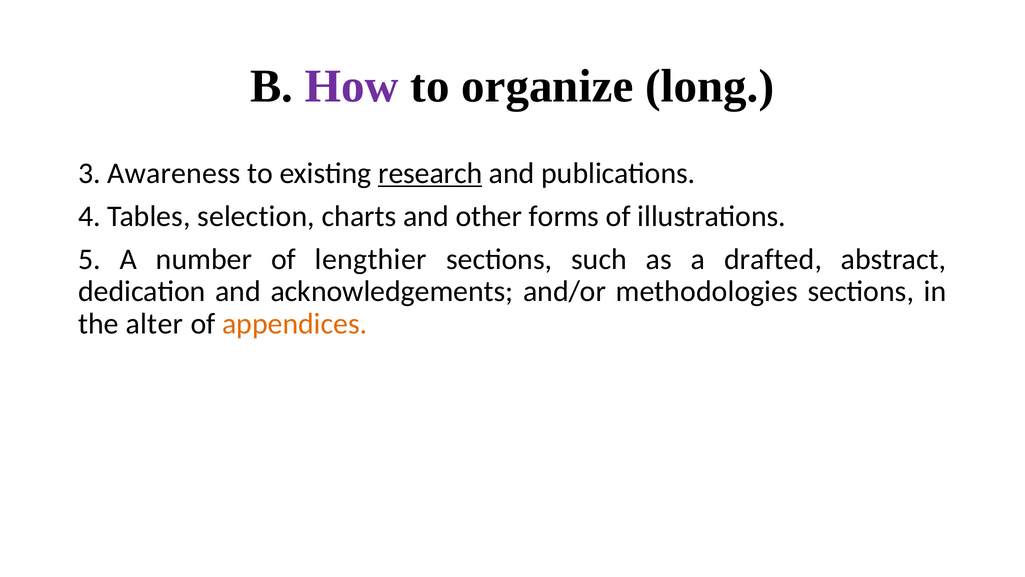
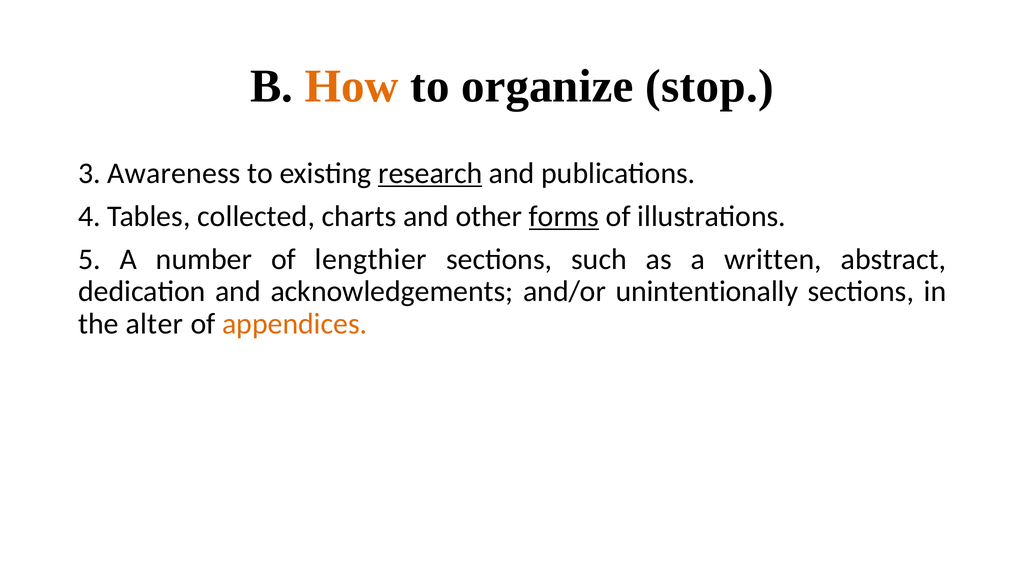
How colour: purple -> orange
long: long -> stop
selection: selection -> collected
forms underline: none -> present
drafted: drafted -> written
methodologies: methodologies -> unintentionally
